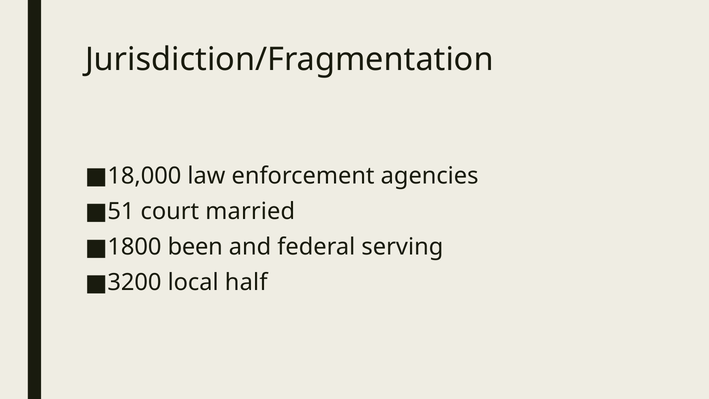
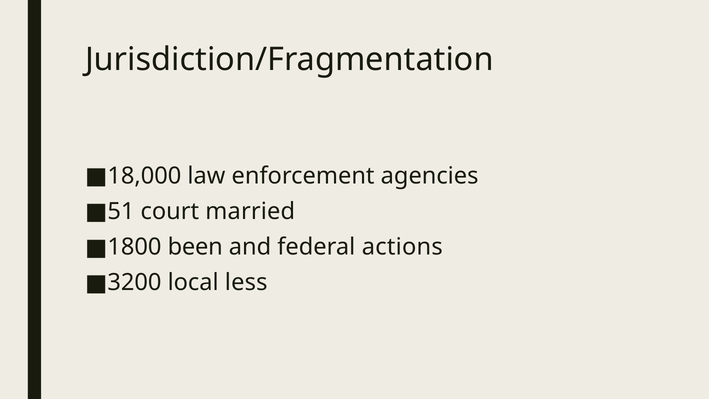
serving: serving -> actions
half: half -> less
